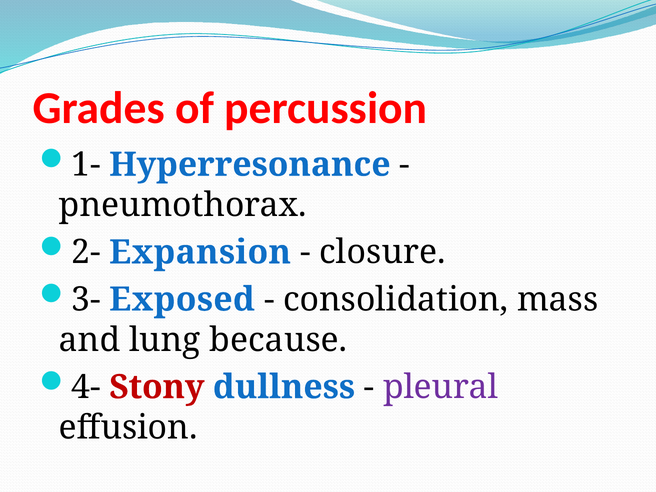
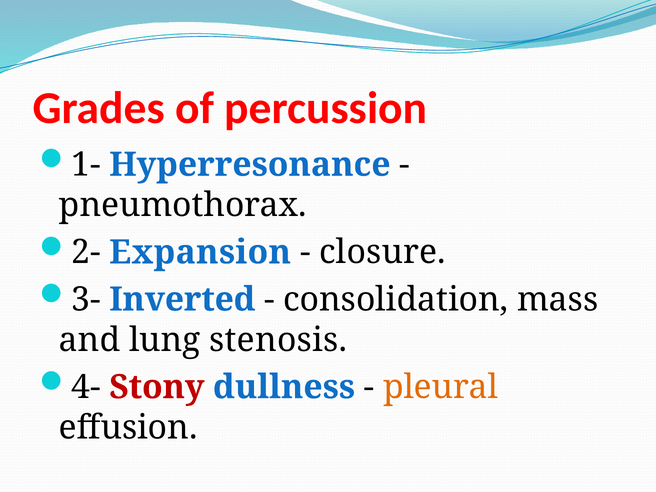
Exposed: Exposed -> Inverted
because: because -> stenosis
pleural colour: purple -> orange
